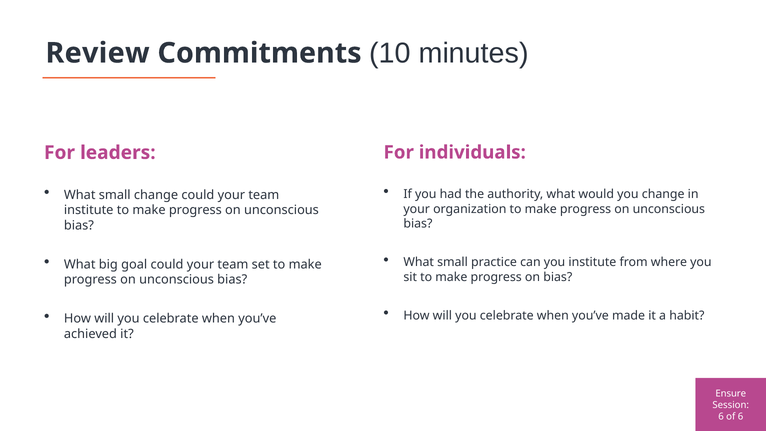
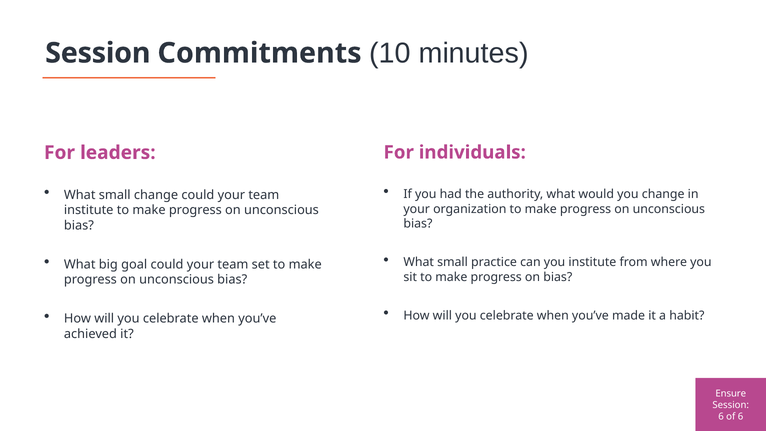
Review at (98, 53): Review -> Session
